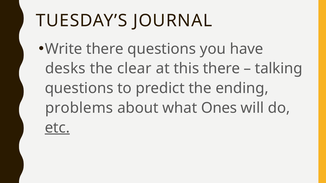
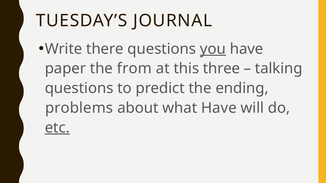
you underline: none -> present
desks: desks -> paper
clear: clear -> from
this there: there -> three
what Ones: Ones -> Have
